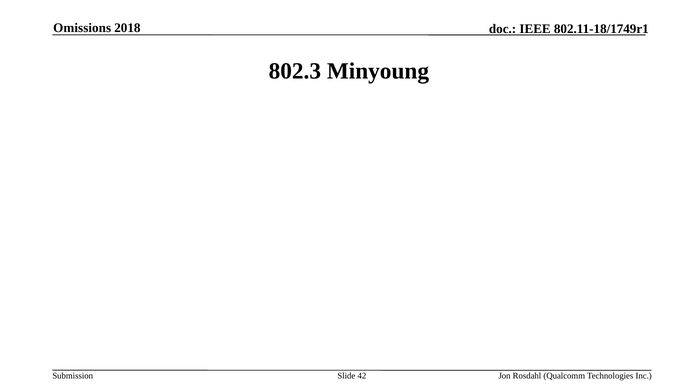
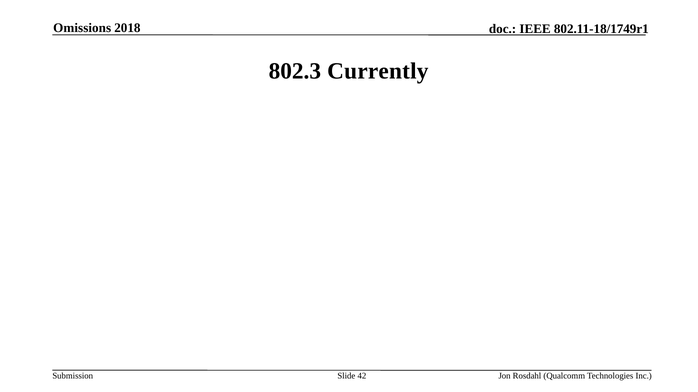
Minyoung: Minyoung -> Currently
